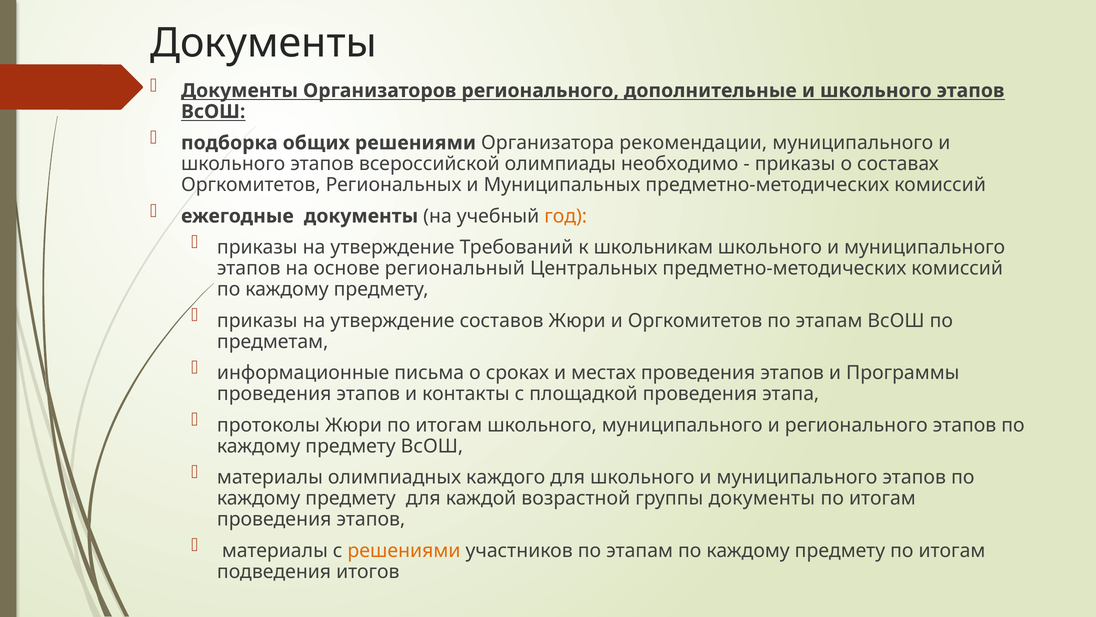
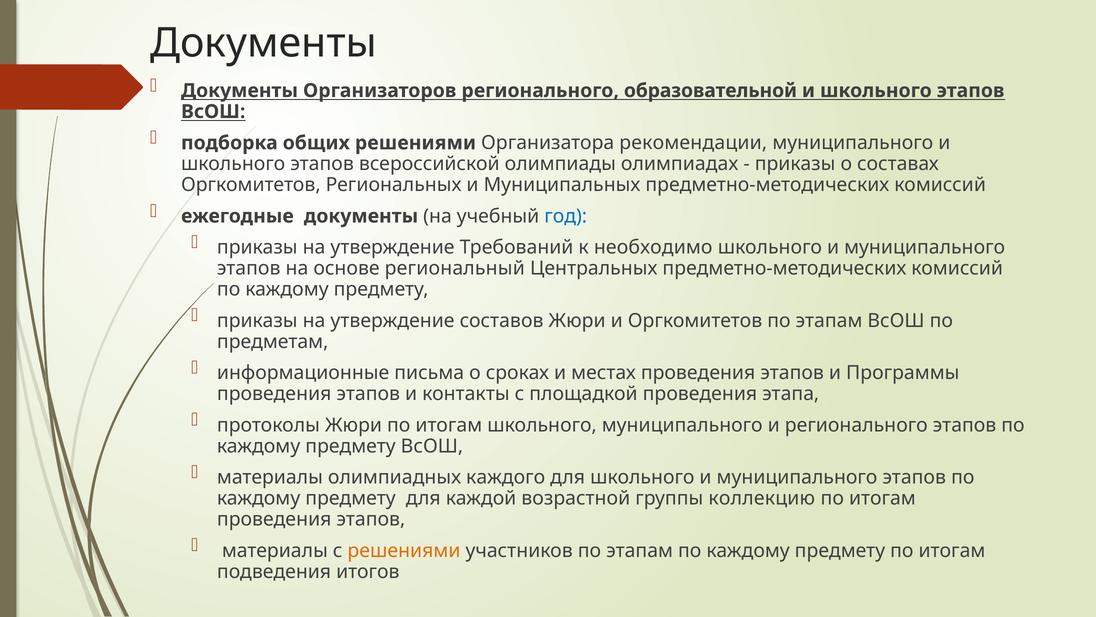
дополнительные: дополнительные -> образовательной
необходимо: необходимо -> олимпиадах
год colour: orange -> blue
школьникам: школьникам -> необходимо
группы документы: документы -> коллекцию
